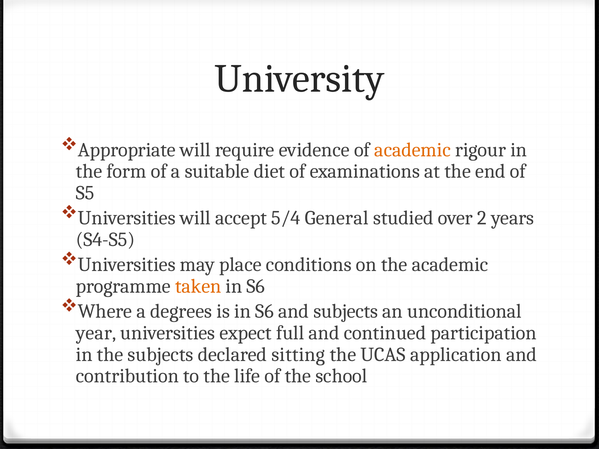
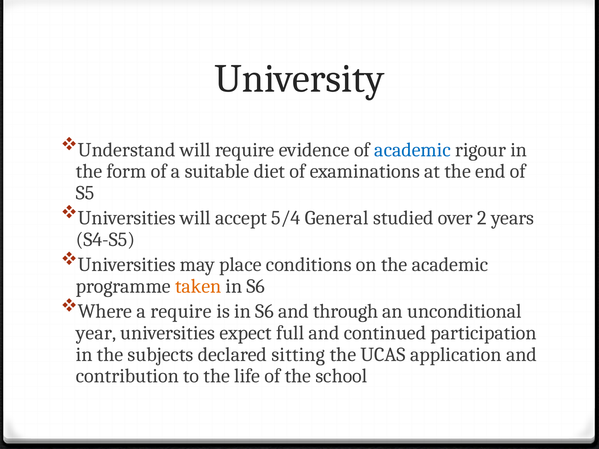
Appropriate: Appropriate -> Understand
academic at (413, 150) colour: orange -> blue
a degrees: degrees -> require
and subjects: subjects -> through
